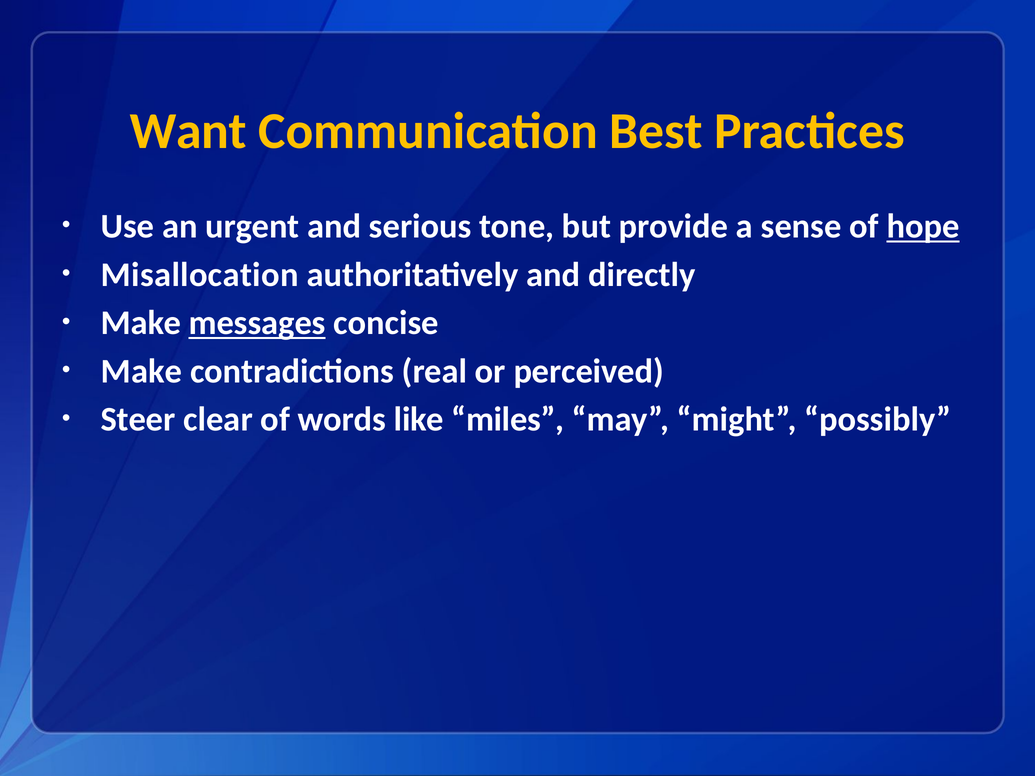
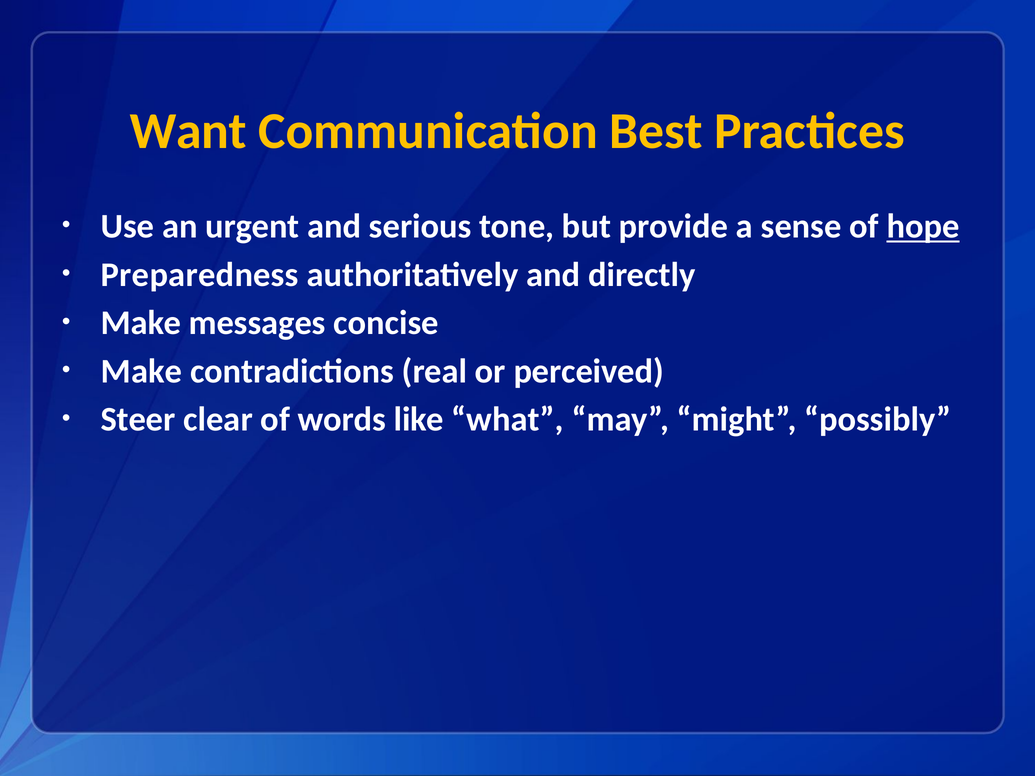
Misallocation: Misallocation -> Preparedness
messages underline: present -> none
miles: miles -> what
